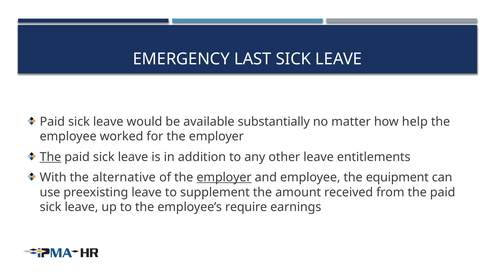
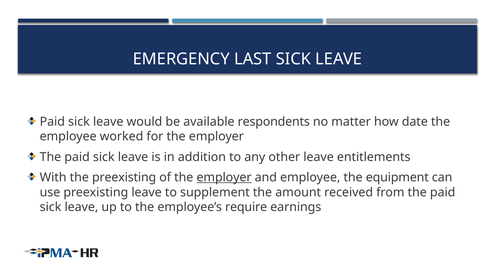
substantially: substantially -> respondents
help: help -> date
The at (50, 157) underline: present -> none
the alternative: alternative -> preexisting
